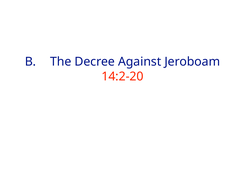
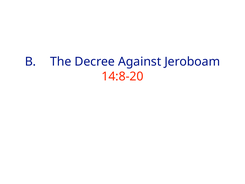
14:2-20: 14:2-20 -> 14:8-20
